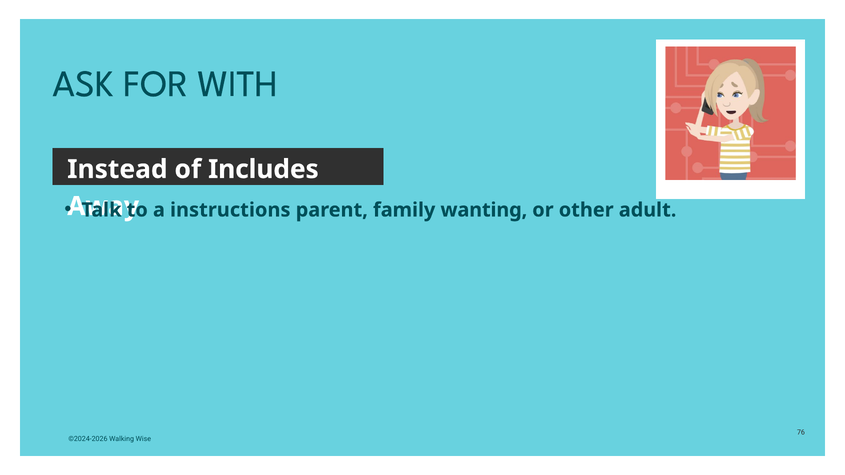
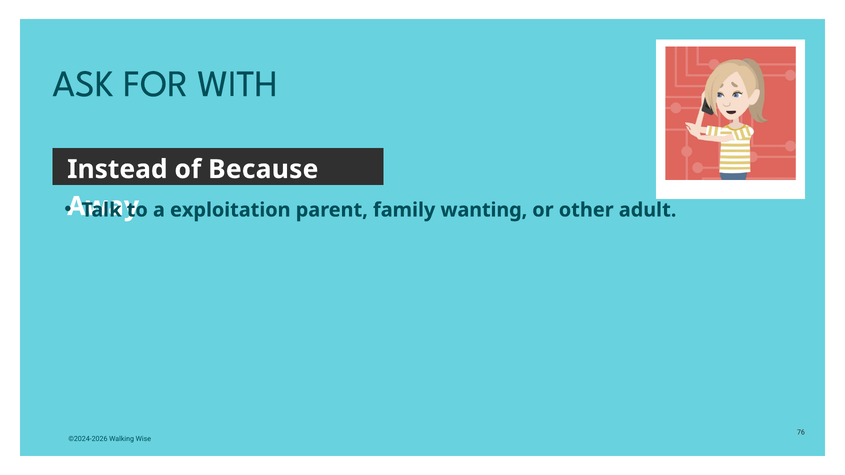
Includes: Includes -> Because
instructions: instructions -> exploitation
